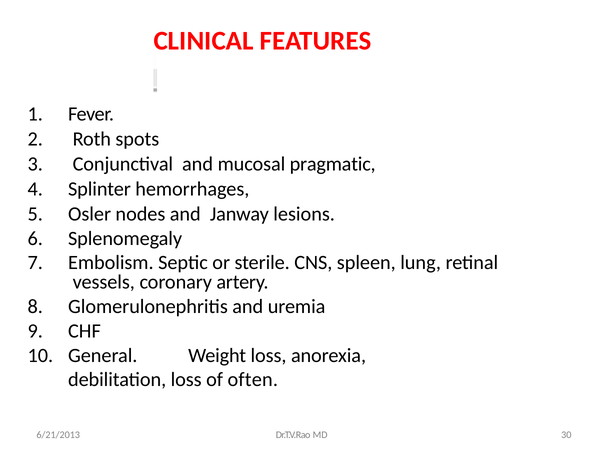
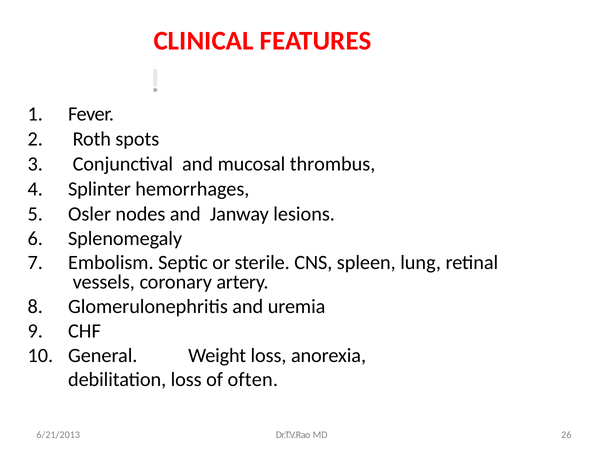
pragmatic: pragmatic -> thrombus
30: 30 -> 26
